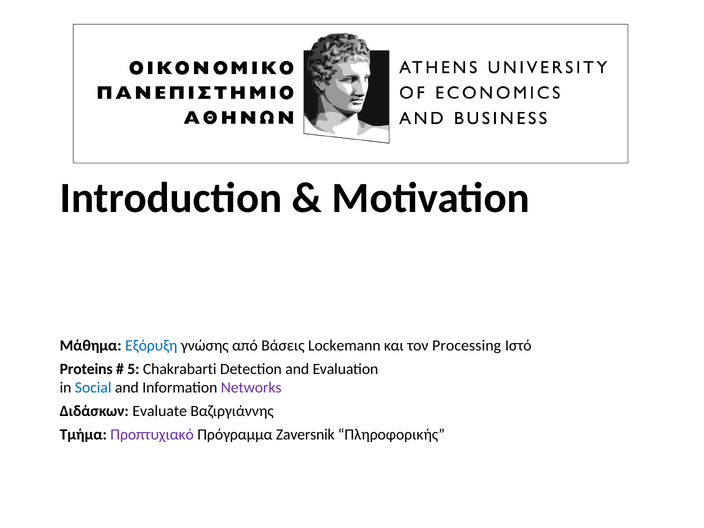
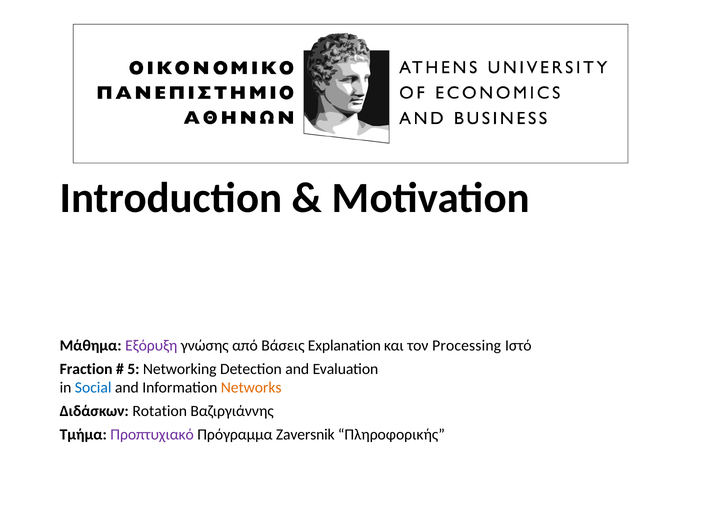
Εξόρυξη colour: blue -> purple
Lockemann: Lockemann -> Explanation
Proteins: Proteins -> Fraction
Chakrabarti: Chakrabarti -> Networking
Networks colour: purple -> orange
Evaluate: Evaluate -> Rotation
